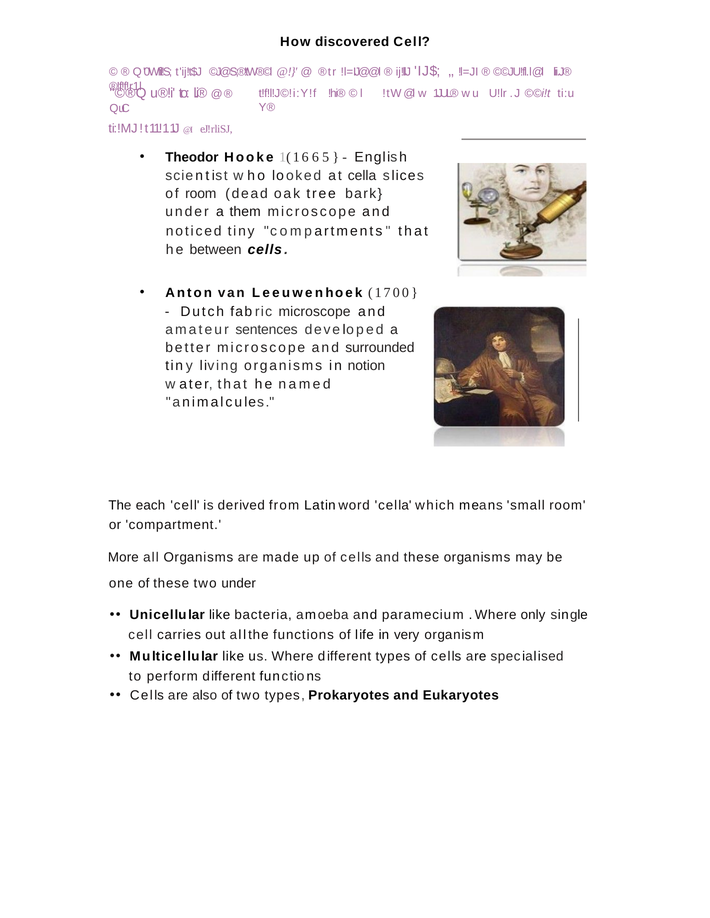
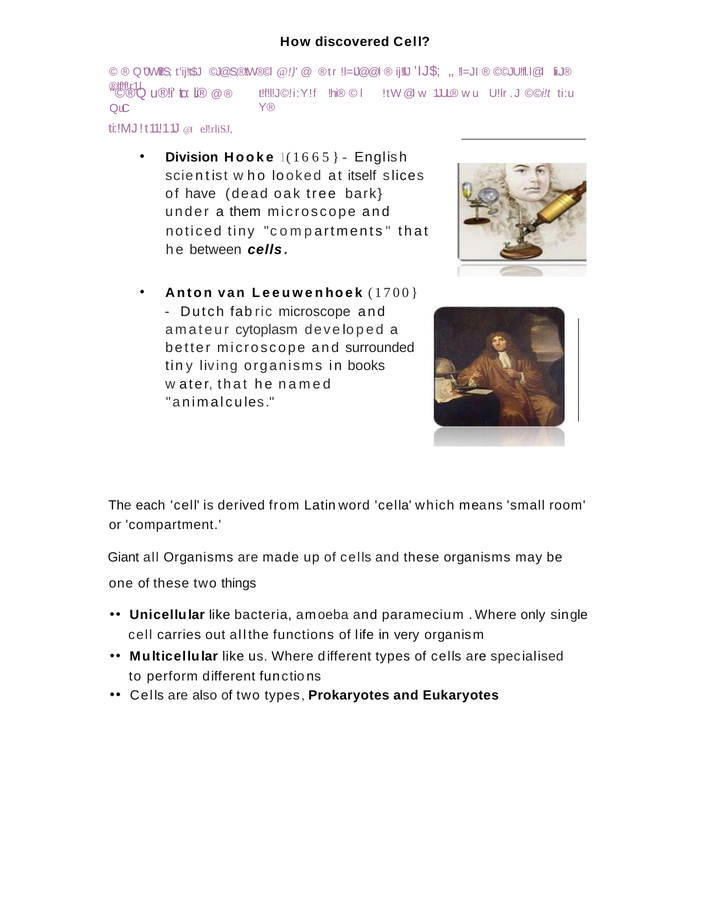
Theodor: Theodor -> Division
at cella: cella -> itself
of room: room -> have
sentences: sentences -> cytoplasm
notion: notion -> books
More: More -> Giant
two under: under -> things
